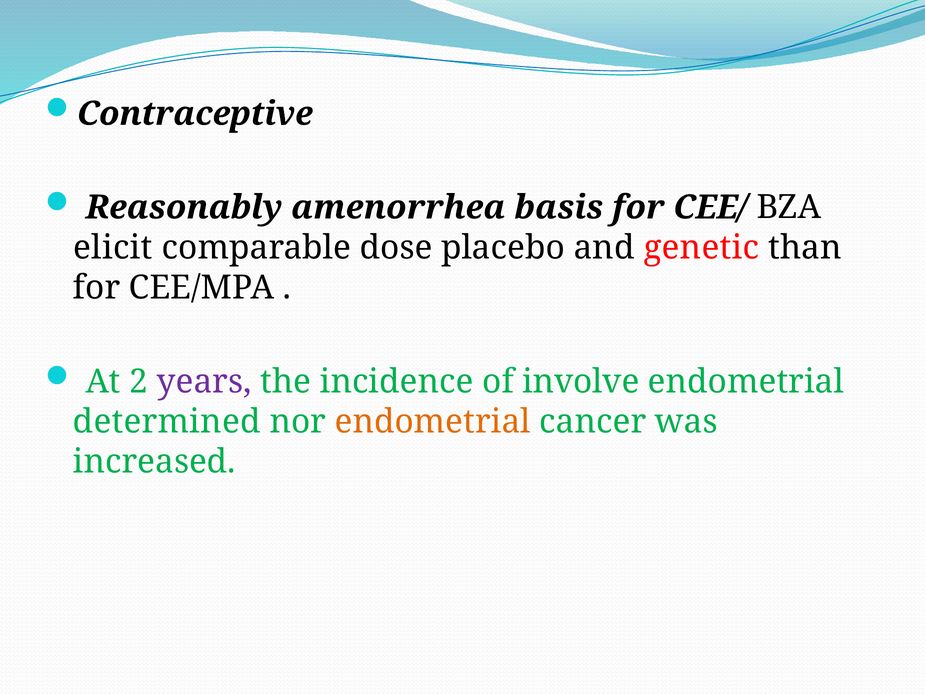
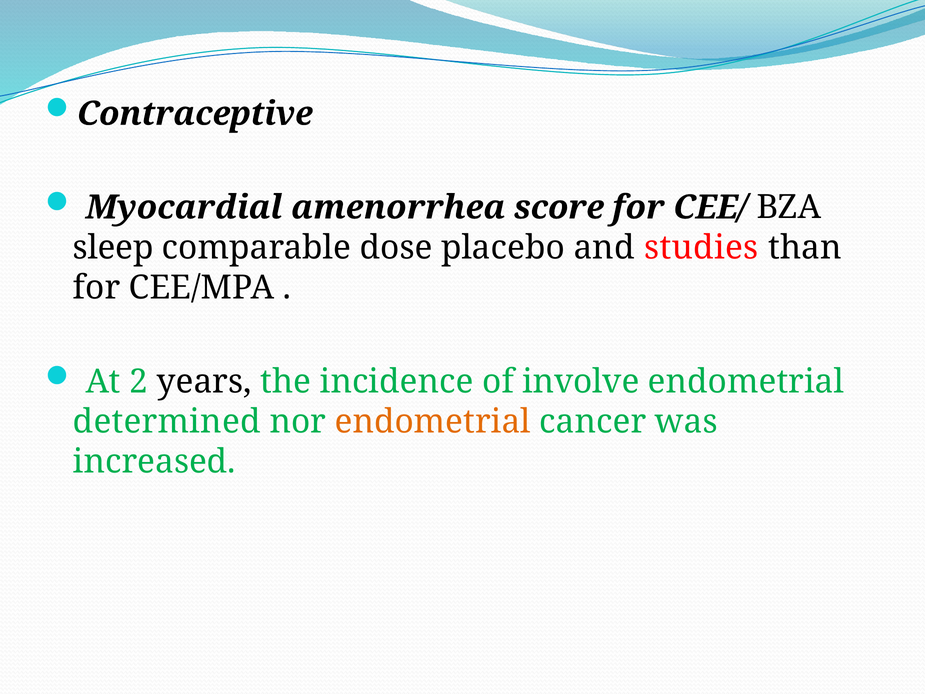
Reasonably: Reasonably -> Myocardial
basis: basis -> score
elicit: elicit -> sleep
genetic: genetic -> studies
years colour: purple -> black
